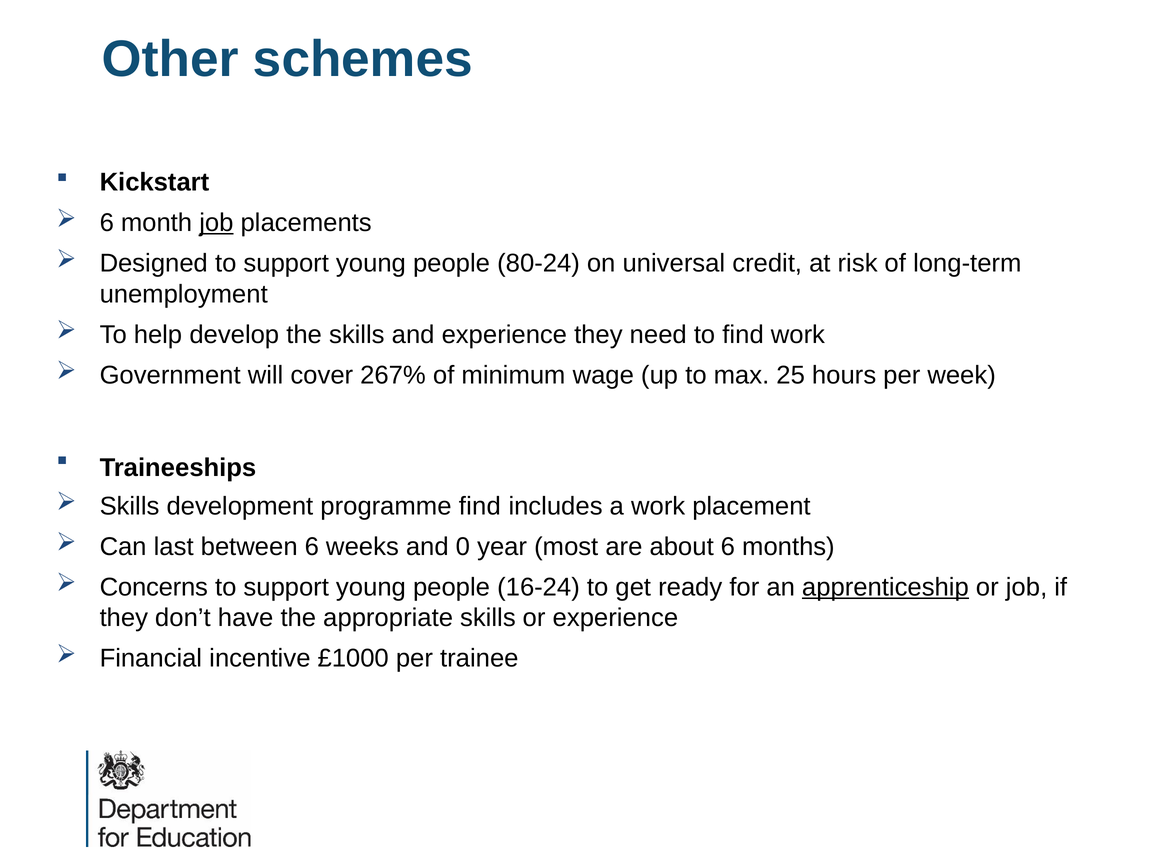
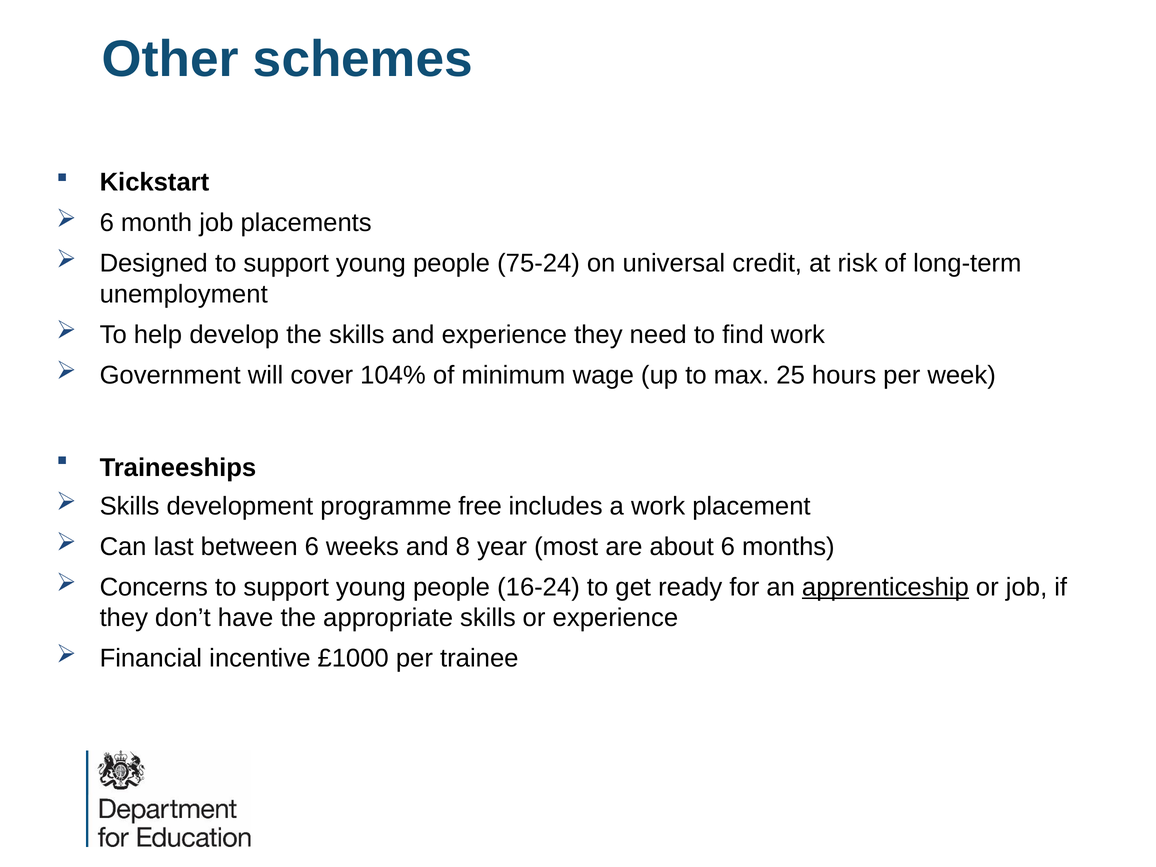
job at (216, 223) underline: present -> none
80-24: 80-24 -> 75-24
267%: 267% -> 104%
programme find: find -> free
0: 0 -> 8
